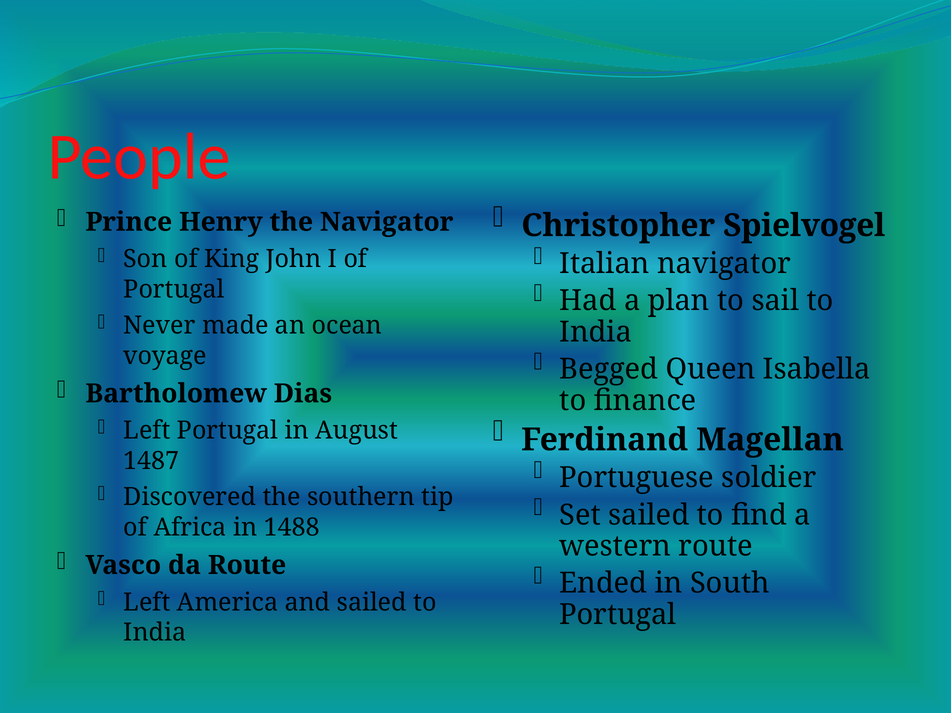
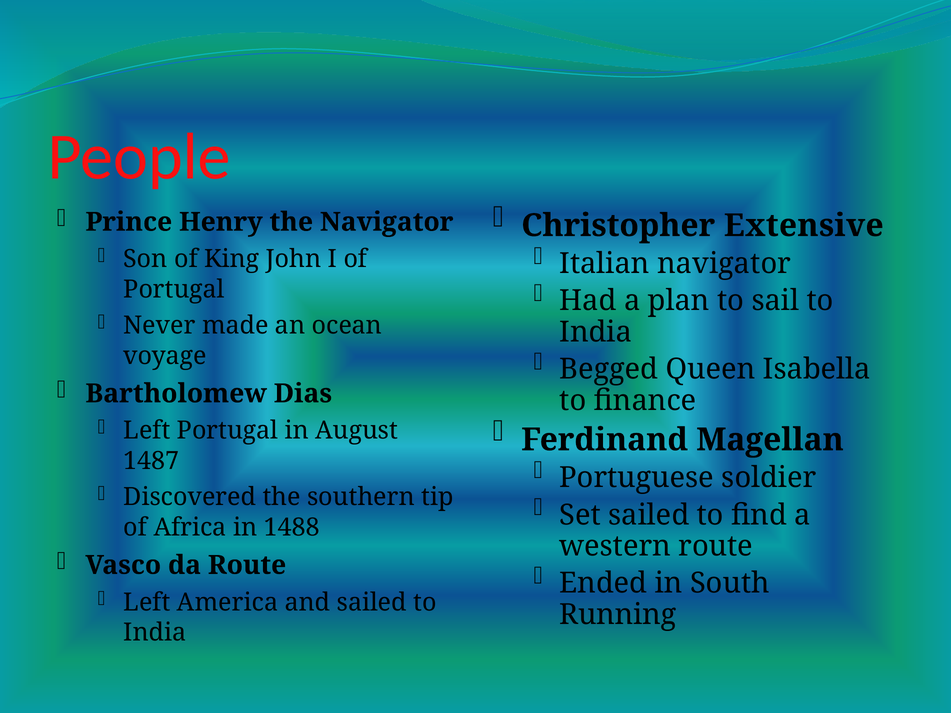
Spielvogel: Spielvogel -> Extensive
Portugal at (618, 615): Portugal -> Running
